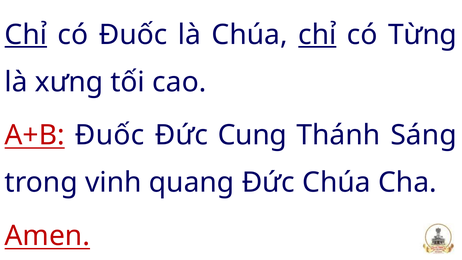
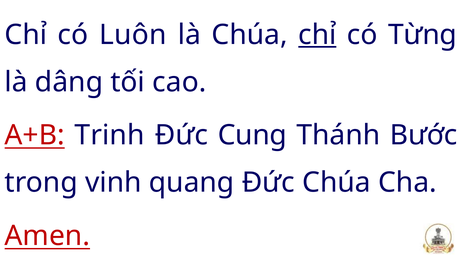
Chỉ at (26, 35) underline: present -> none
có Đuốc: Đuốc -> Luôn
xưng: xưng -> dâng
A+B Đuốc: Đuốc -> Trinh
Sáng: Sáng -> Bước
